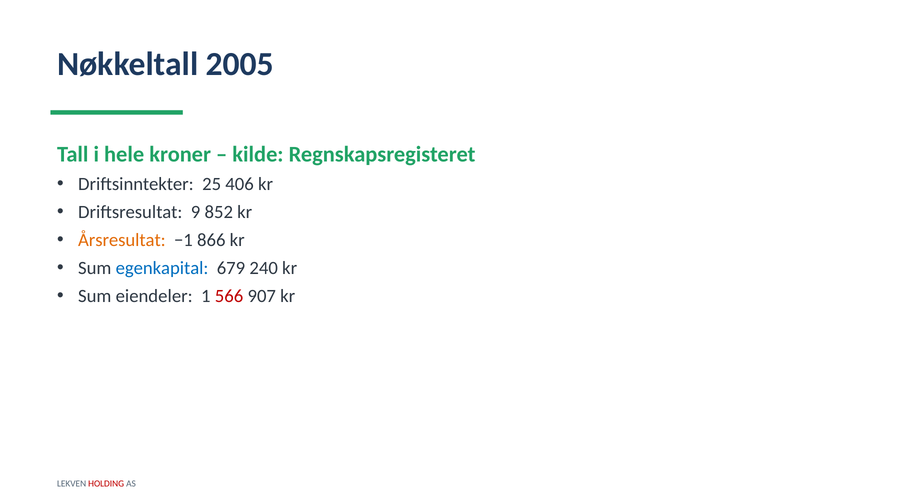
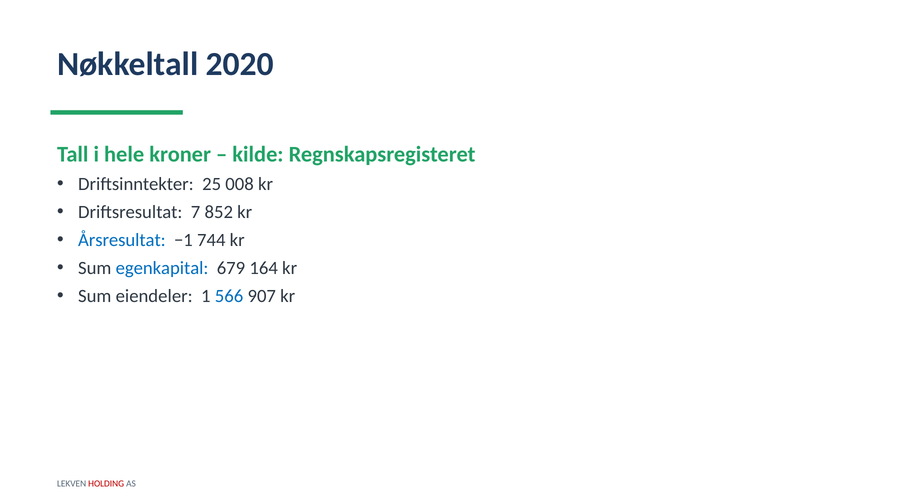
2005: 2005 -> 2020
406: 406 -> 008
9: 9 -> 7
Årsresultat colour: orange -> blue
866: 866 -> 744
240: 240 -> 164
566 colour: red -> blue
